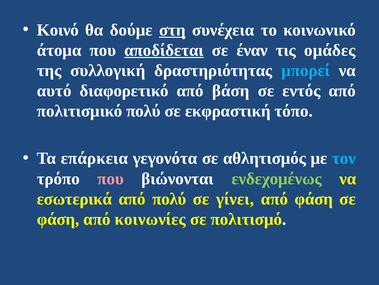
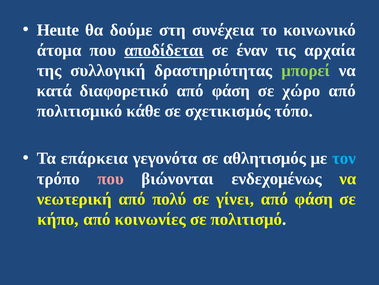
Κοινό: Κοινό -> Heute
στη underline: present -> none
ομάδες: ομάδες -> αρχαία
μπορεί colour: light blue -> light green
αυτό: αυτό -> κατά
διαφορετικό από βάση: βάση -> φάση
εντός: εντός -> χώρο
πολιτισμικό πολύ: πολύ -> κάθε
εκφραστική: εκφραστική -> σχετικισμός
ενδεχομένως colour: light green -> white
εσωτερικά: εσωτερικά -> νεωτερική
φάση at (58, 219): φάση -> κήπο
